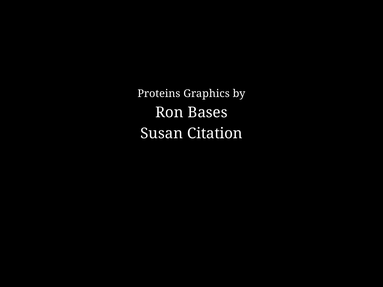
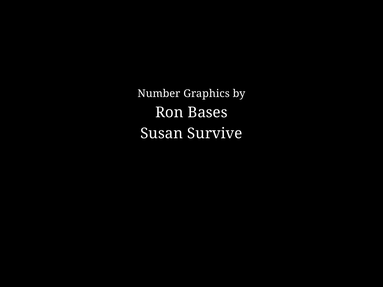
Proteins: Proteins -> Number
Citation: Citation -> Survive
